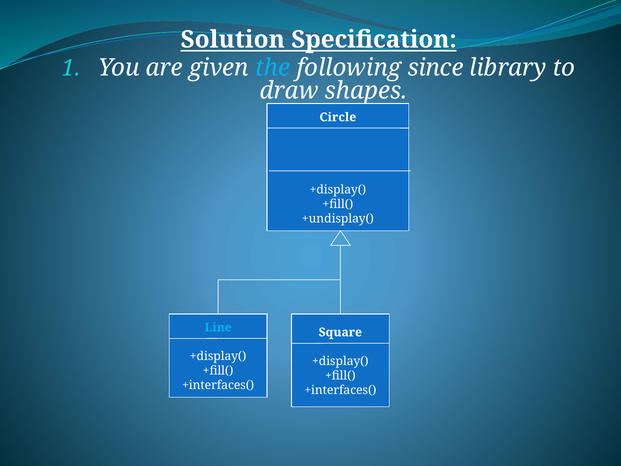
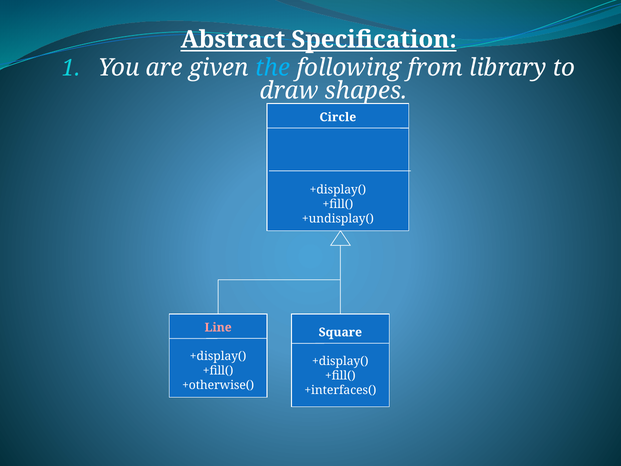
Solution: Solution -> Abstract
since: since -> from
Line colour: light blue -> pink
+interfaces( at (218, 385): +interfaces( -> +otherwise(
